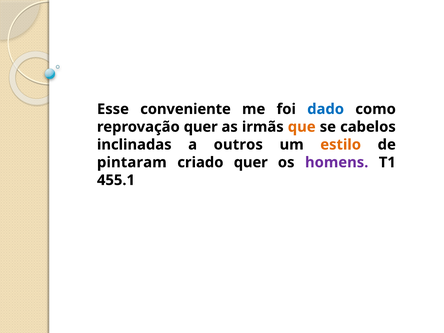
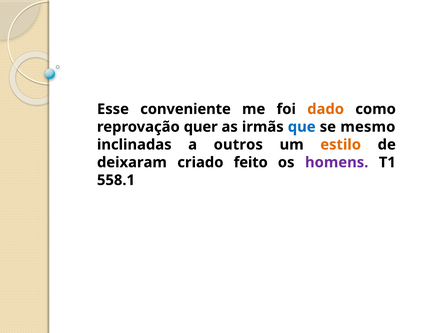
dado colour: blue -> orange
que colour: orange -> blue
cabelos: cabelos -> mesmo
pintaram: pintaram -> deixaram
criado quer: quer -> feito
455.1: 455.1 -> 558.1
